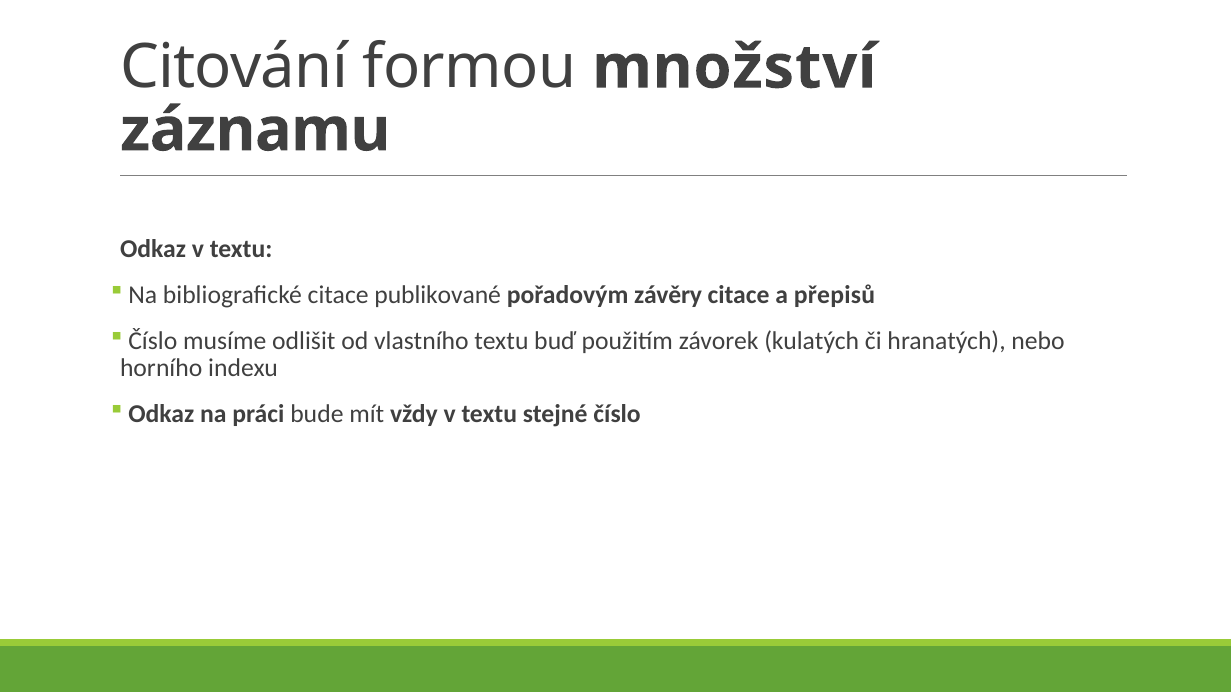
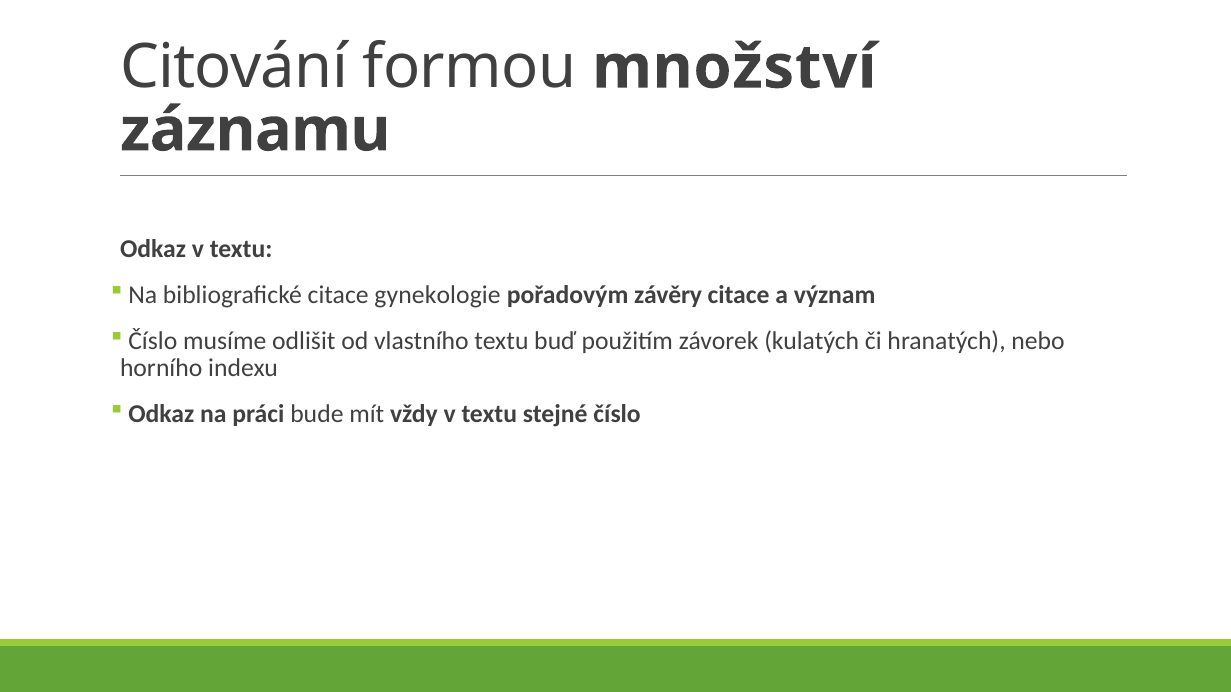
publikované: publikované -> gynekologie
přepisů: přepisů -> význam
